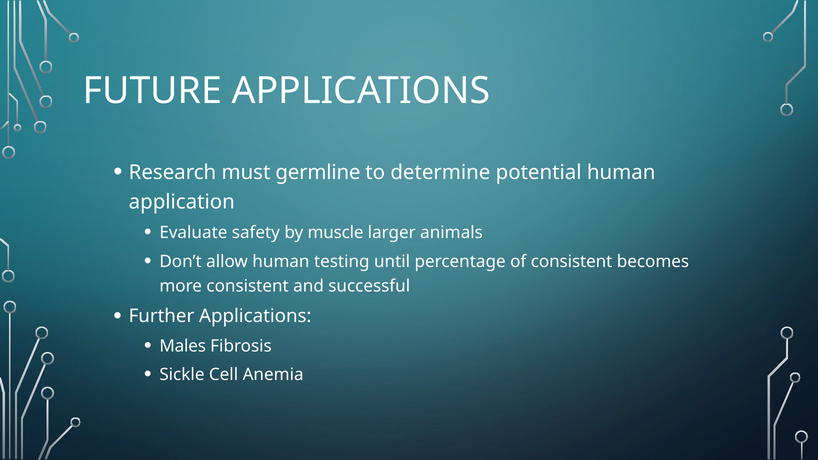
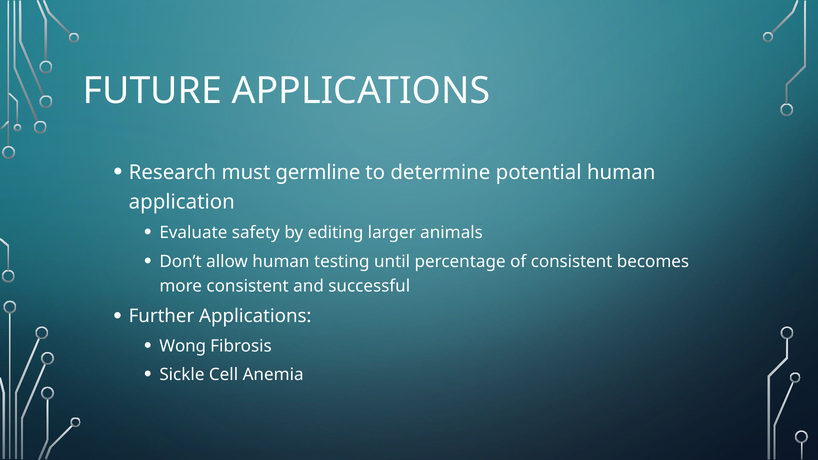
muscle: muscle -> editing
Males: Males -> Wong
